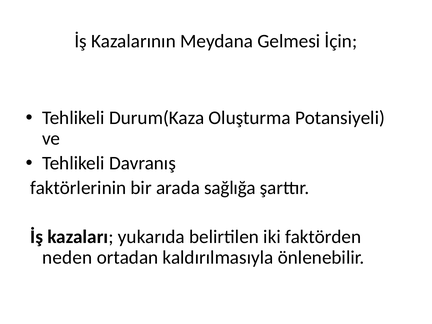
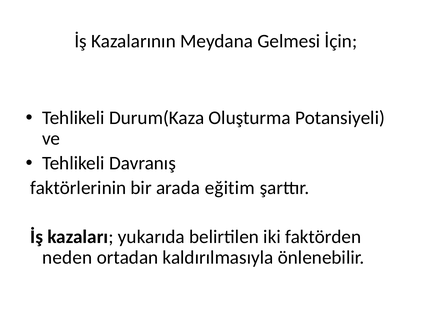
sağlığa: sağlığa -> eğitim
